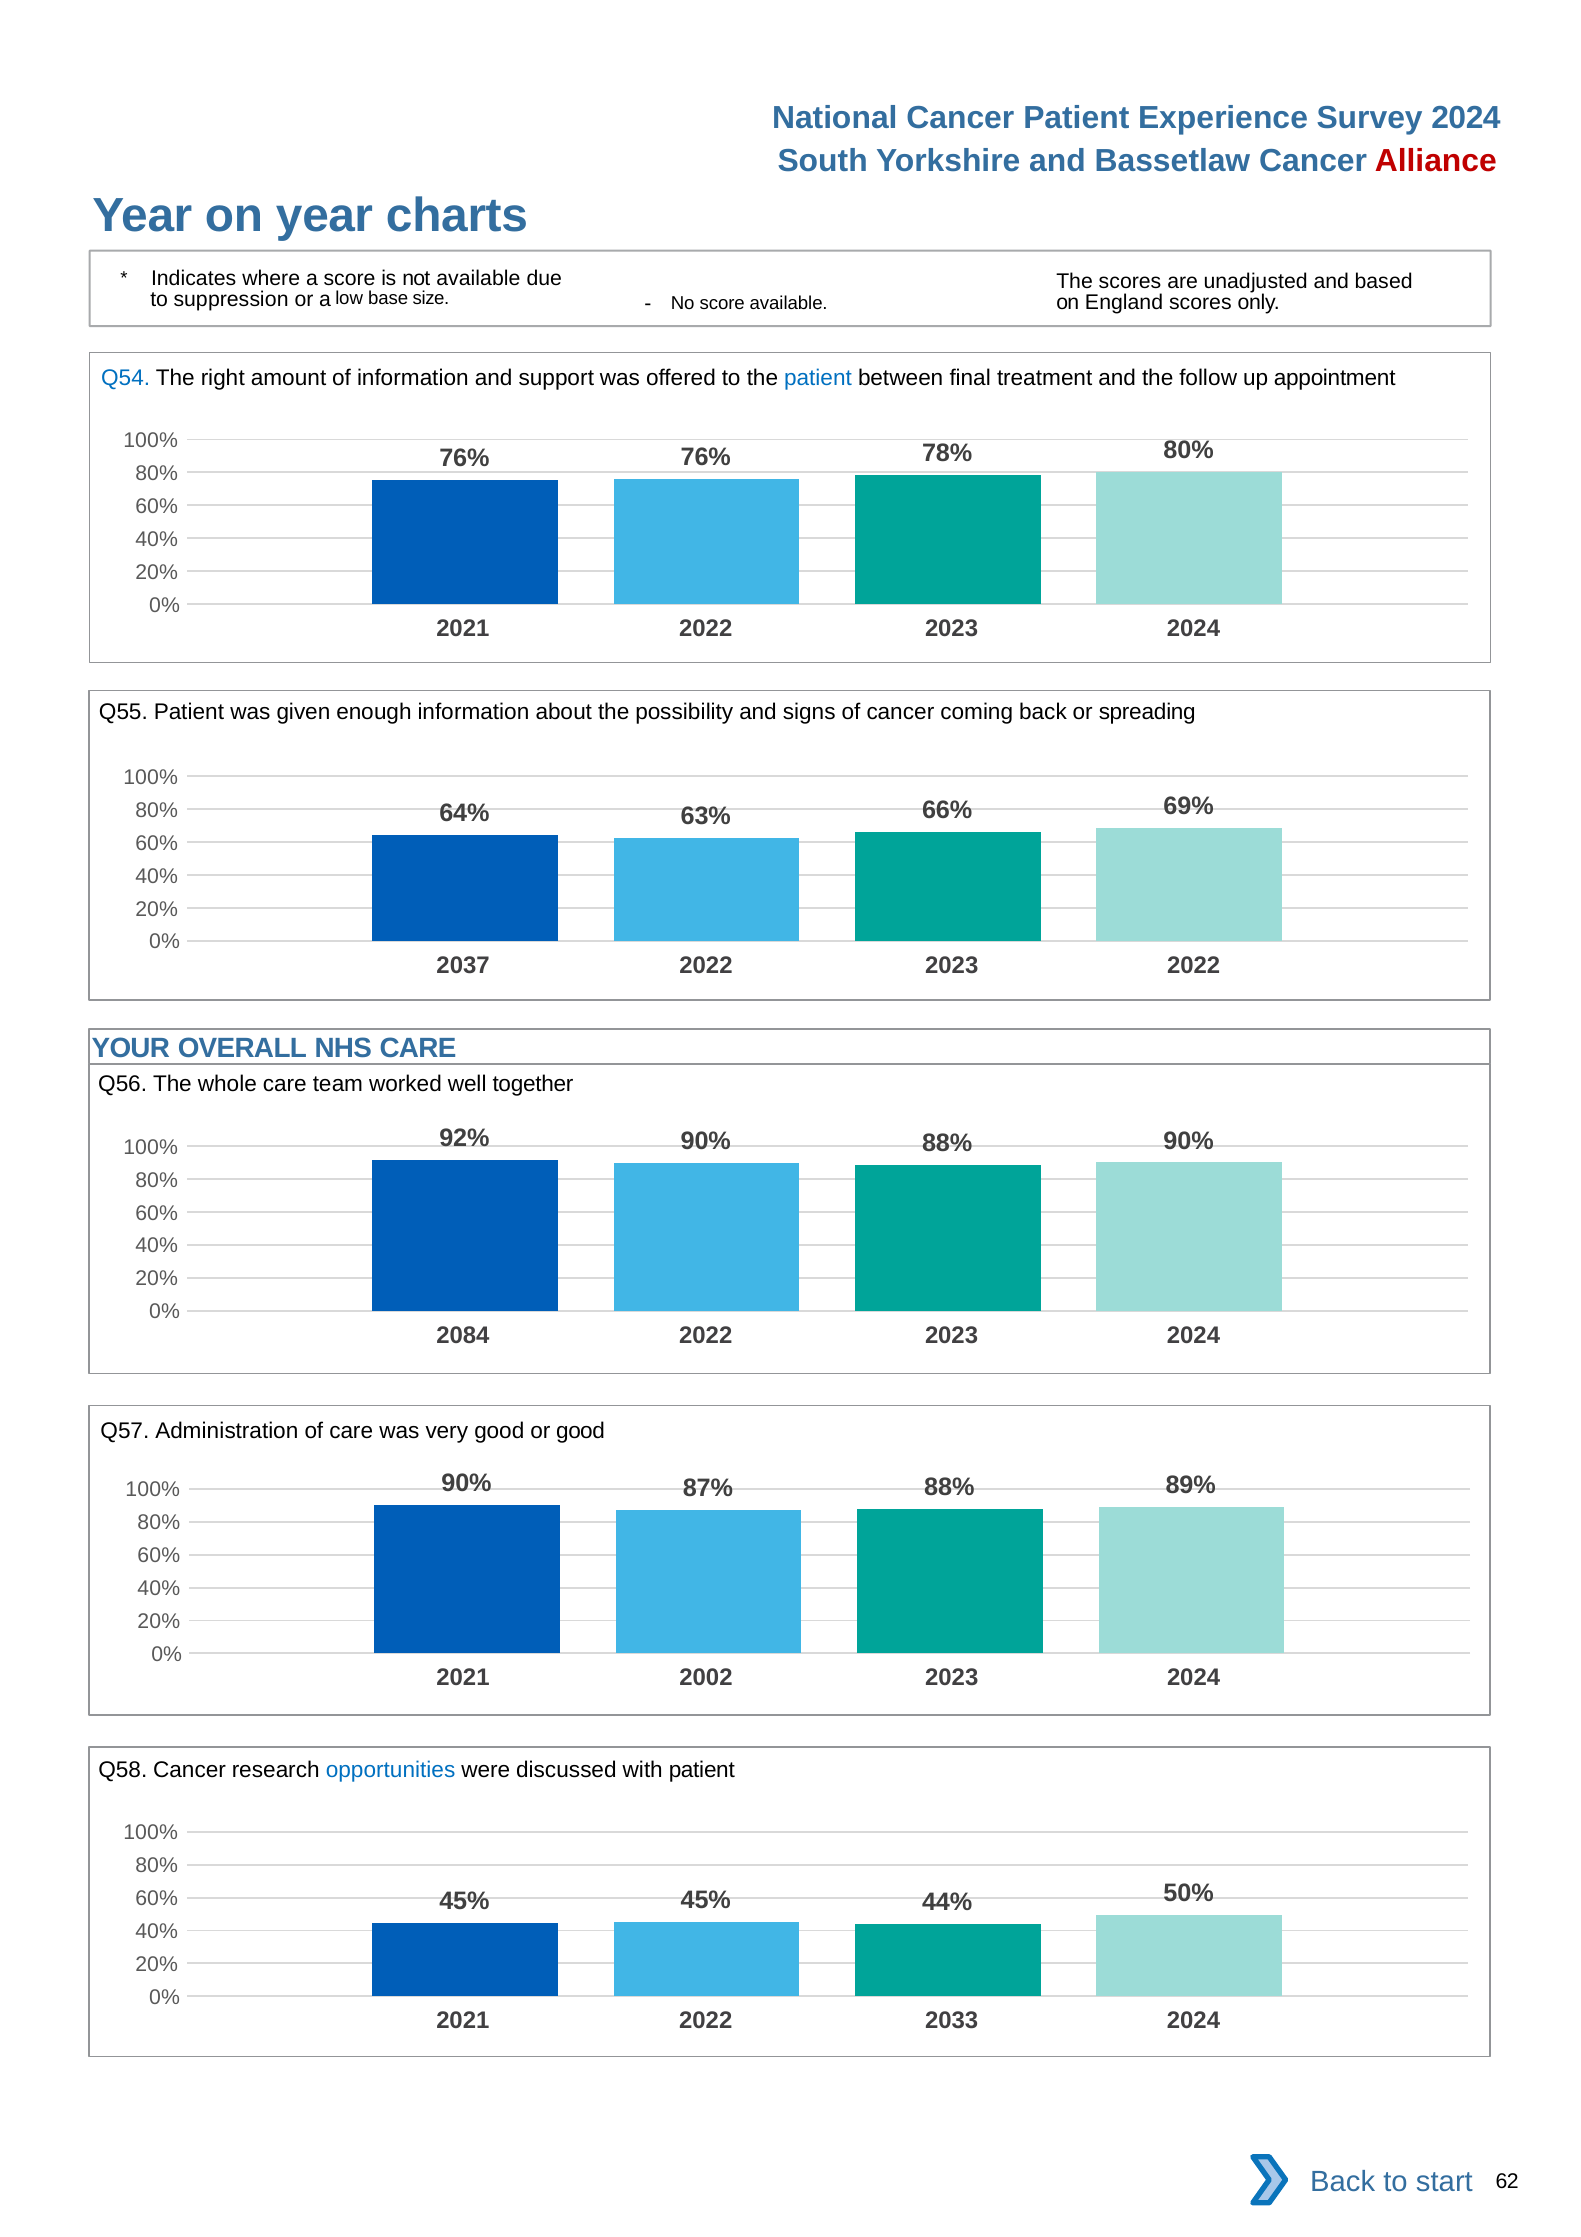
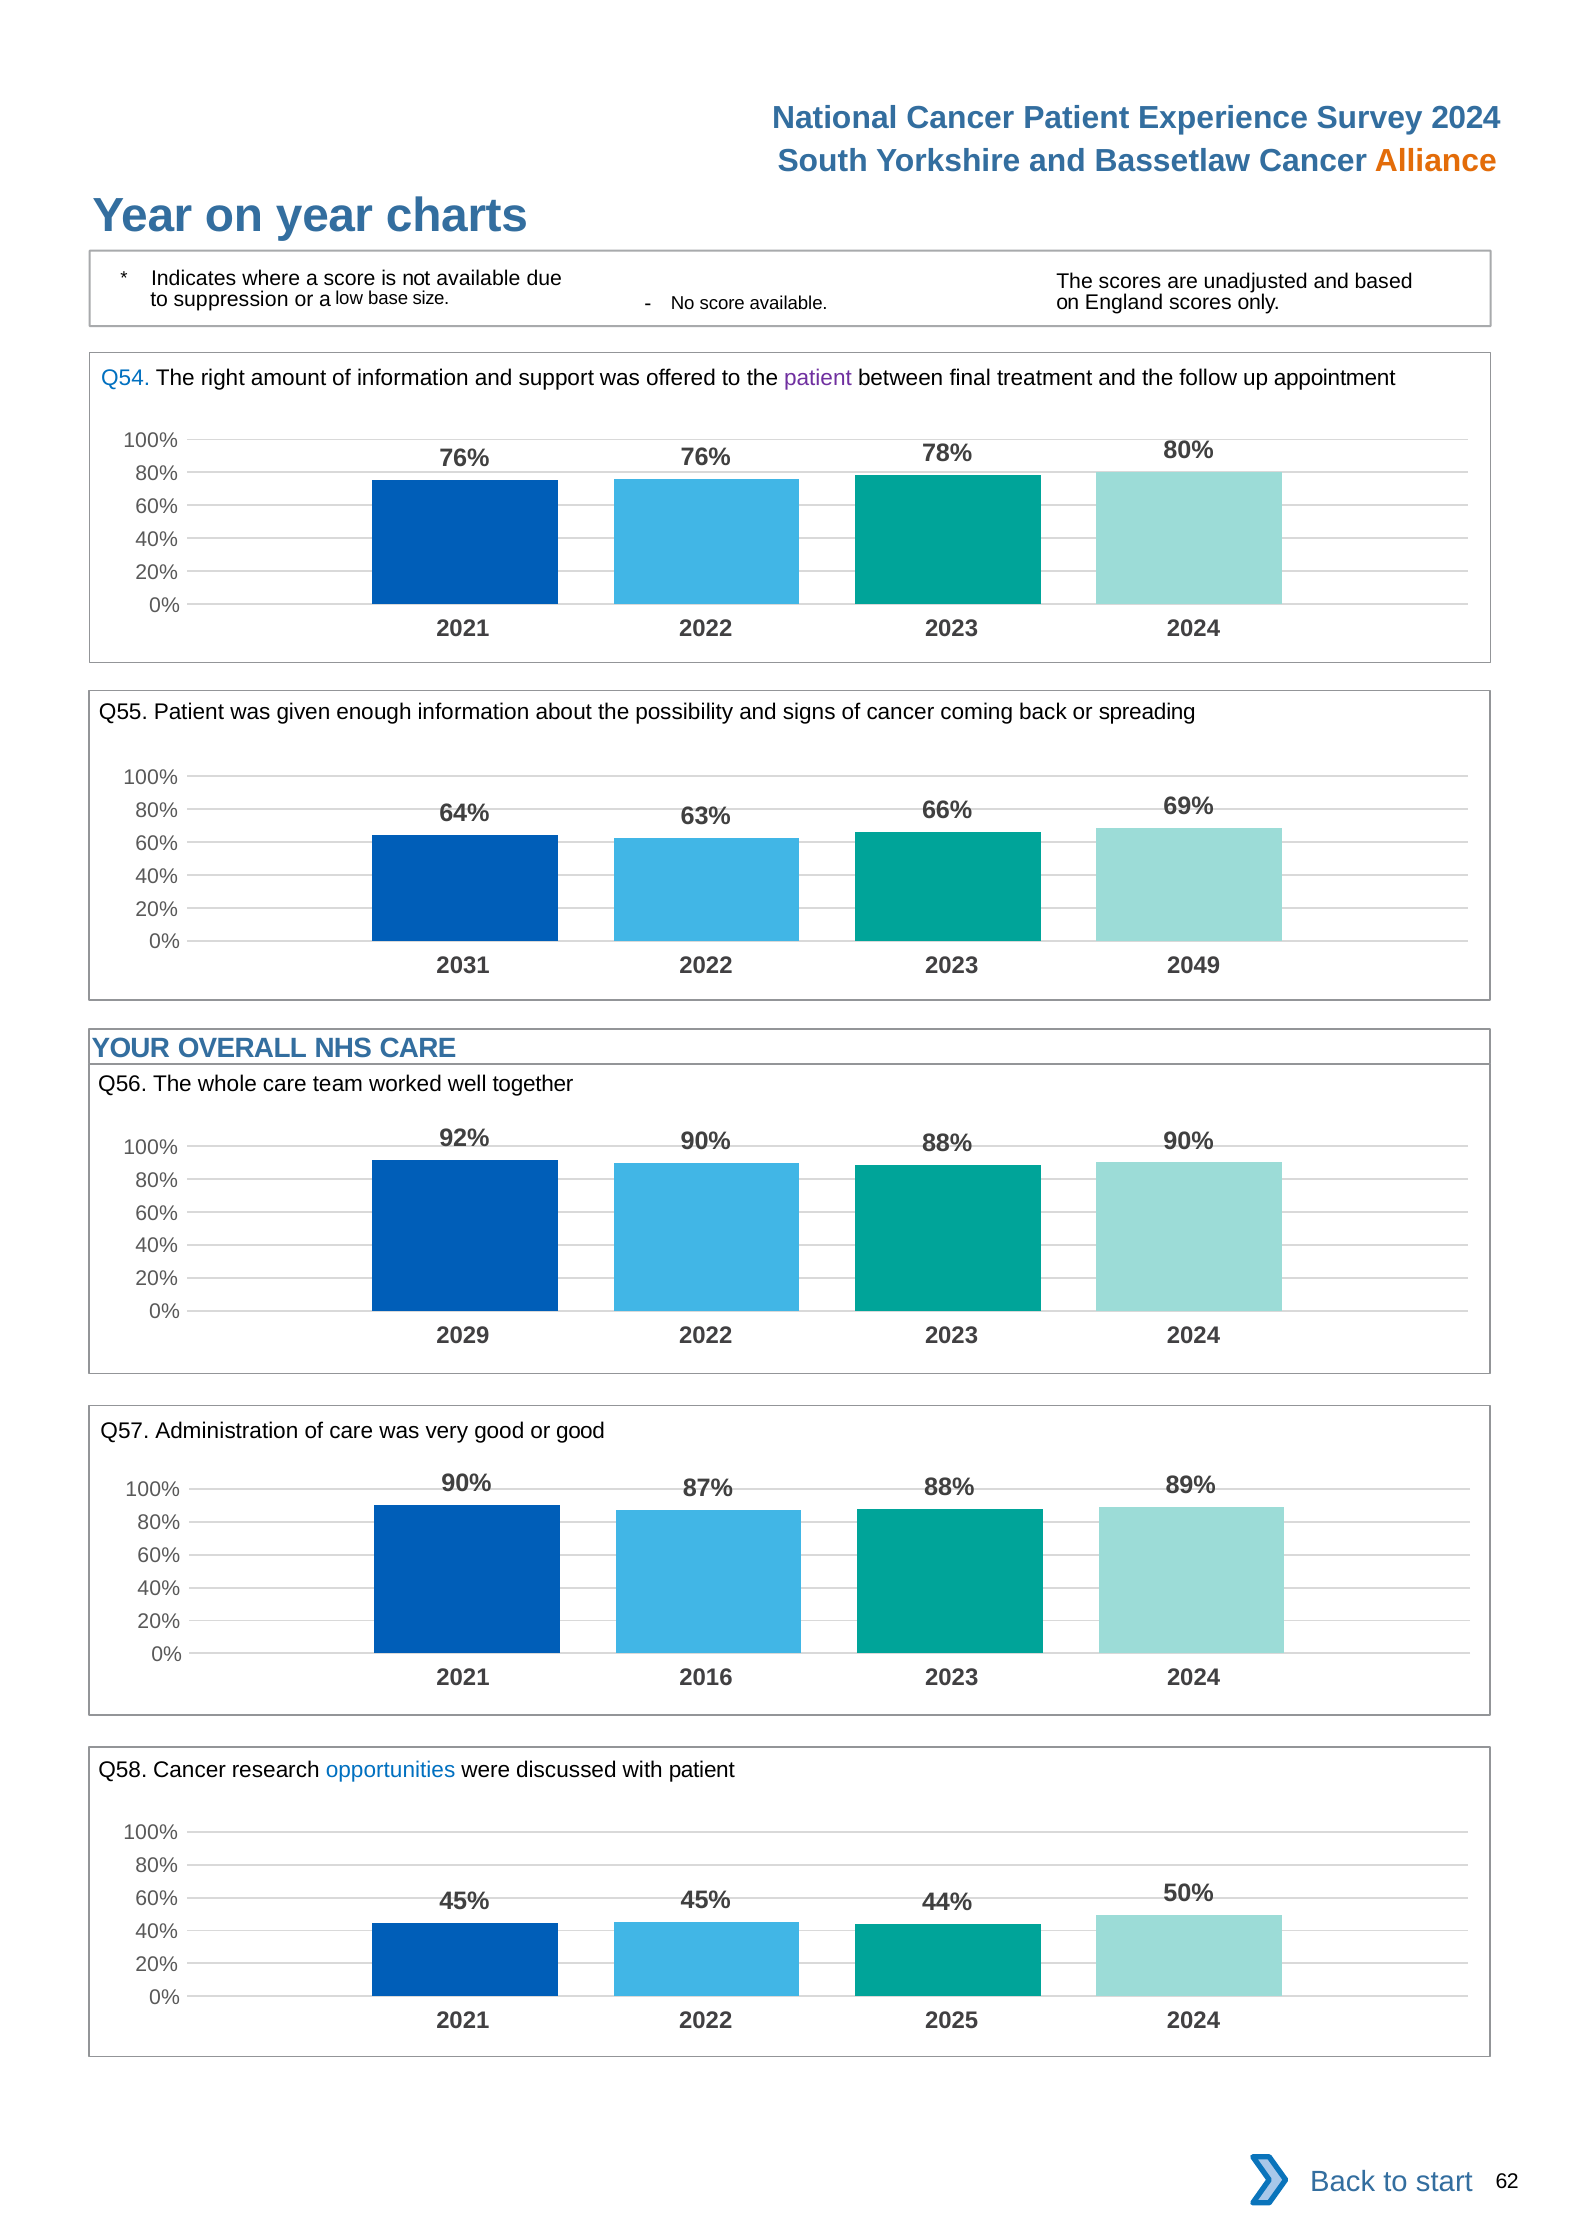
Alliance colour: red -> orange
patient at (818, 378) colour: blue -> purple
2037: 2037 -> 2031
2023 2022: 2022 -> 2049
2084: 2084 -> 2029
2002: 2002 -> 2016
2033: 2033 -> 2025
